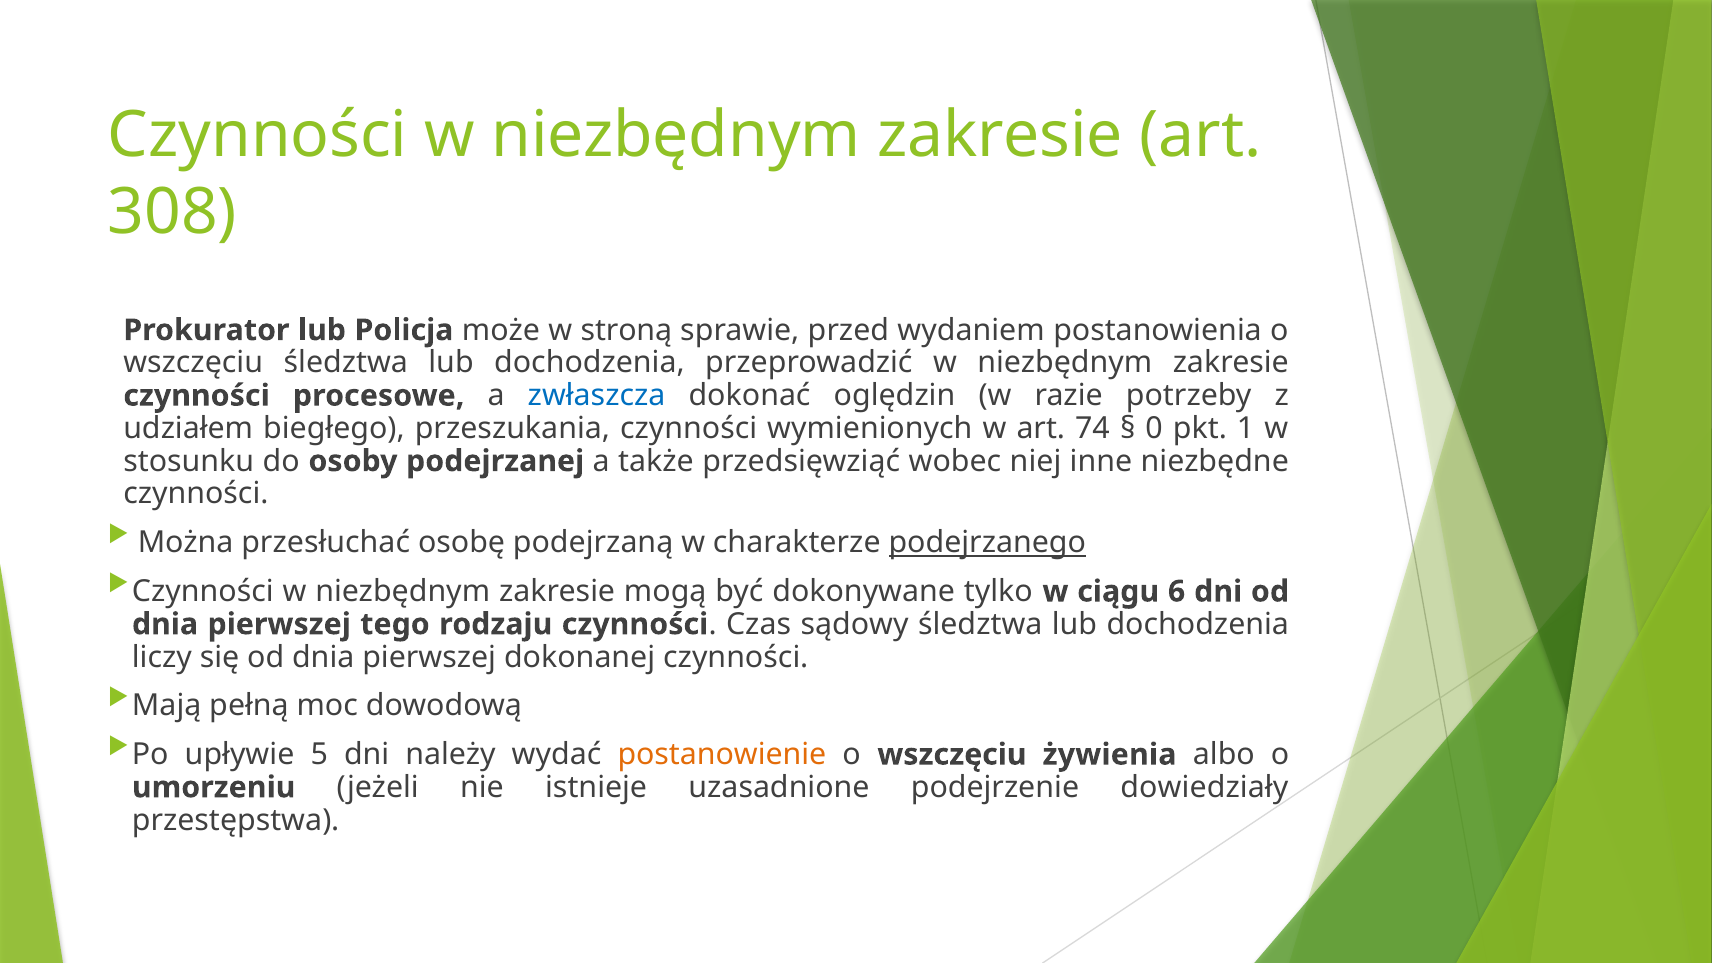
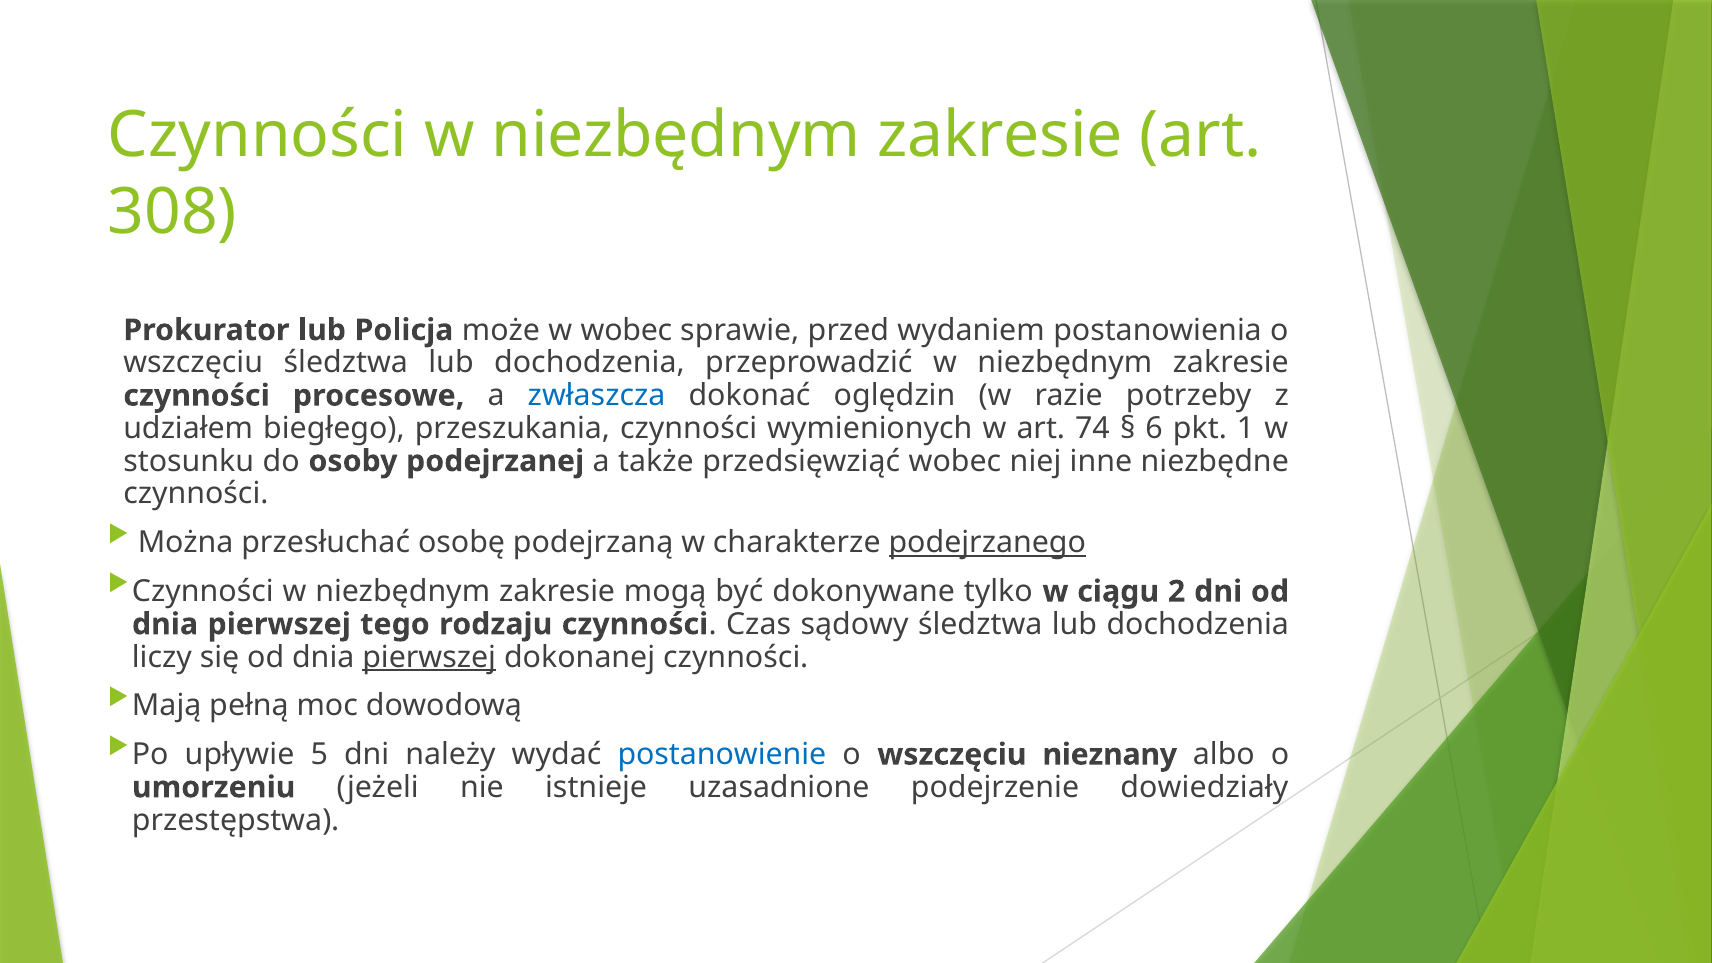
w stroną: stroną -> wobec
0: 0 -> 6
6: 6 -> 2
pierwszej at (429, 657) underline: none -> present
postanowienie colour: orange -> blue
żywienia: żywienia -> nieznany
